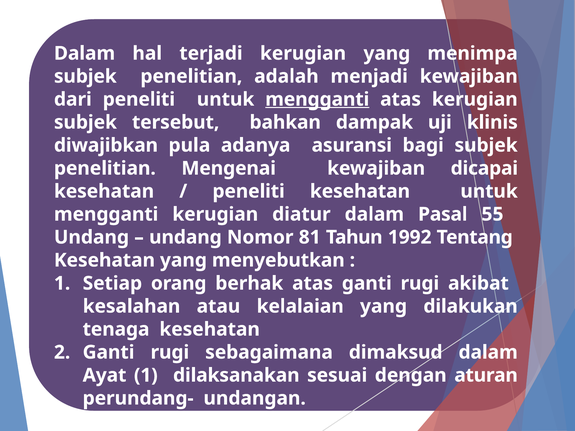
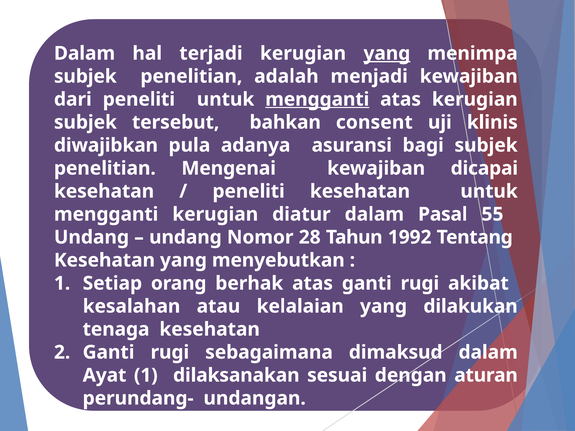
yang at (387, 53) underline: none -> present
dampak: dampak -> consent
81: 81 -> 28
